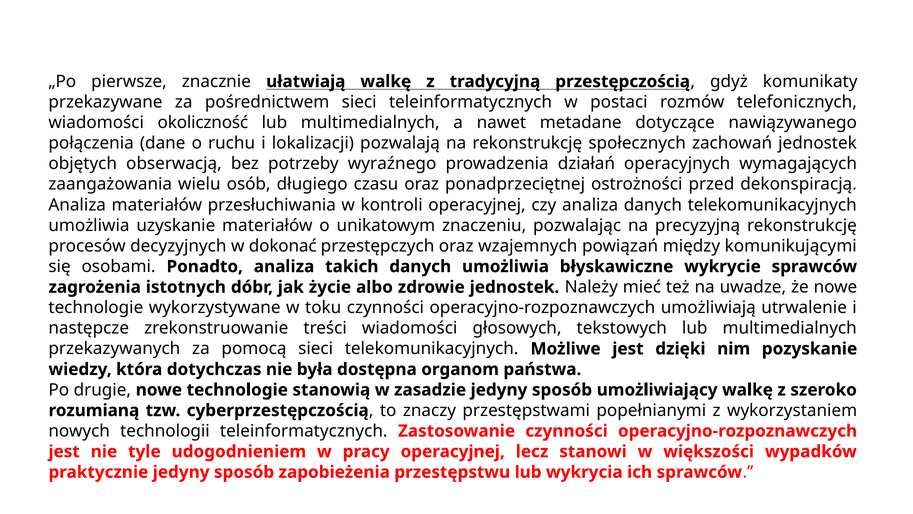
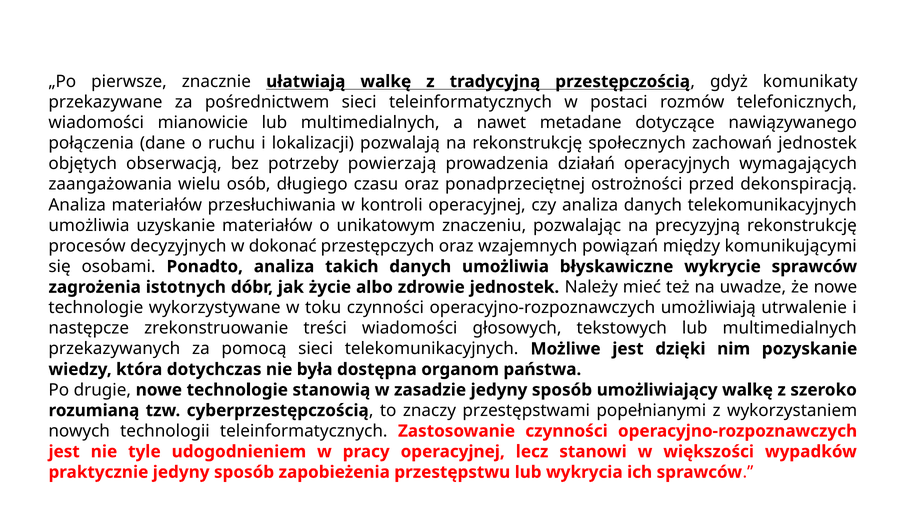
okoliczność: okoliczność -> mianowicie
wyraźnego: wyraźnego -> powierzają
